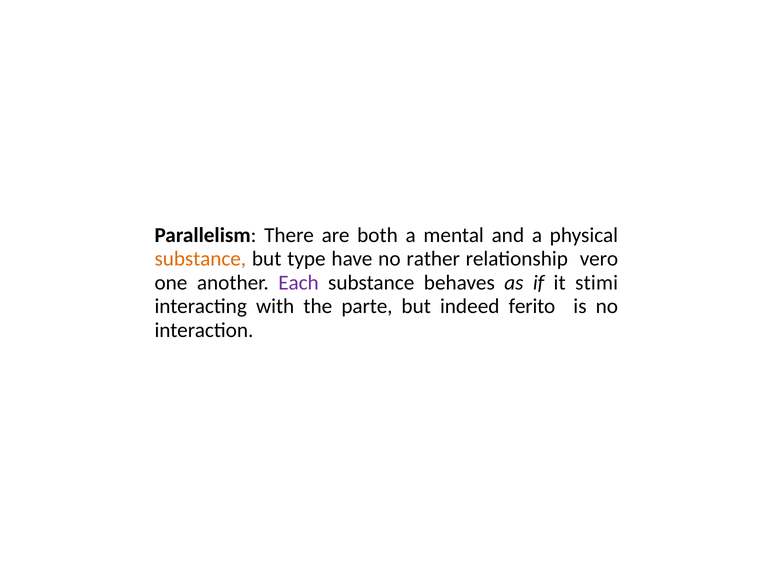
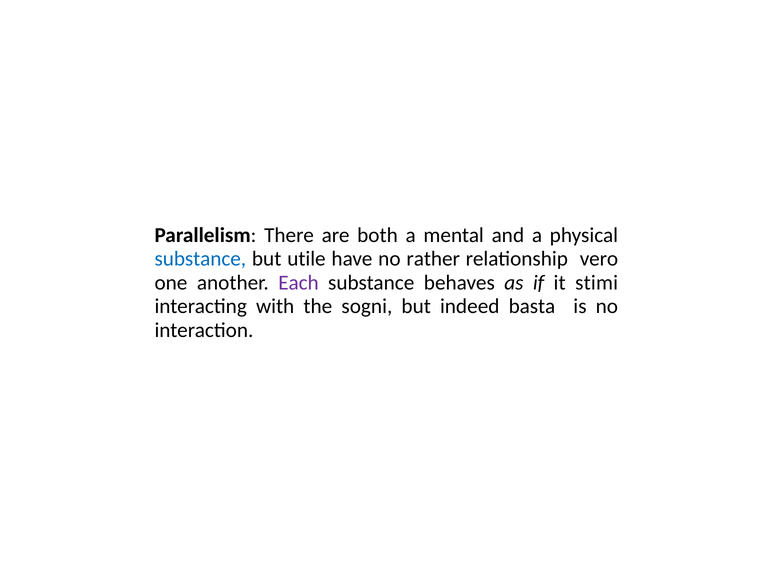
substance at (200, 259) colour: orange -> blue
type: type -> utile
parte: parte -> sogni
ferito: ferito -> basta
